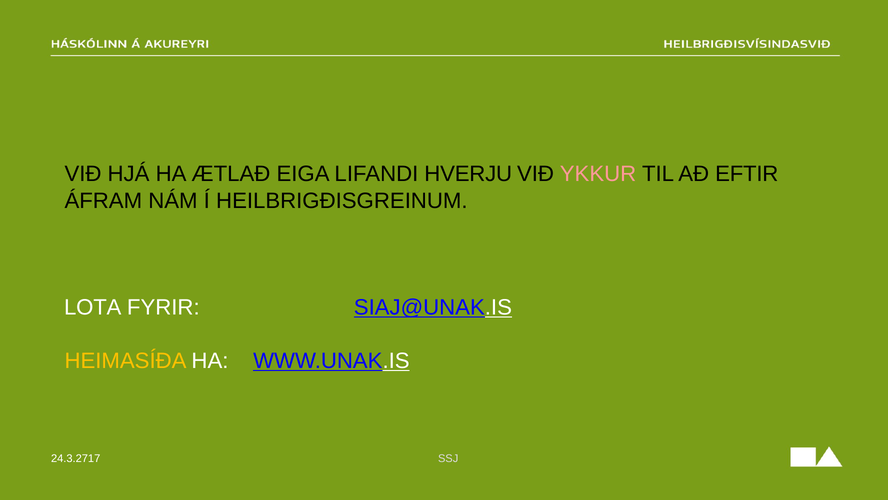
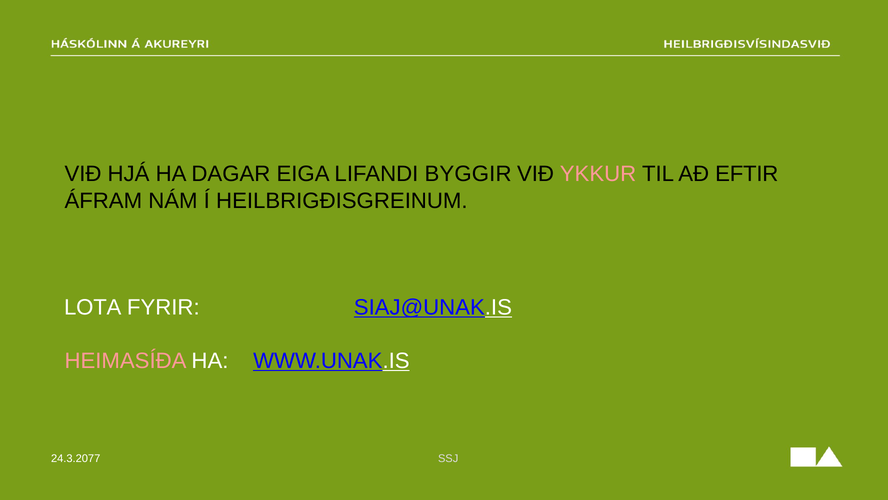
ÆTLAÐ: ÆTLAÐ -> DAGAR
HVERJU: HVERJU -> BYGGIR
HEIMASÍÐA colour: yellow -> pink
24.3.2717: 24.3.2717 -> 24.3.2077
